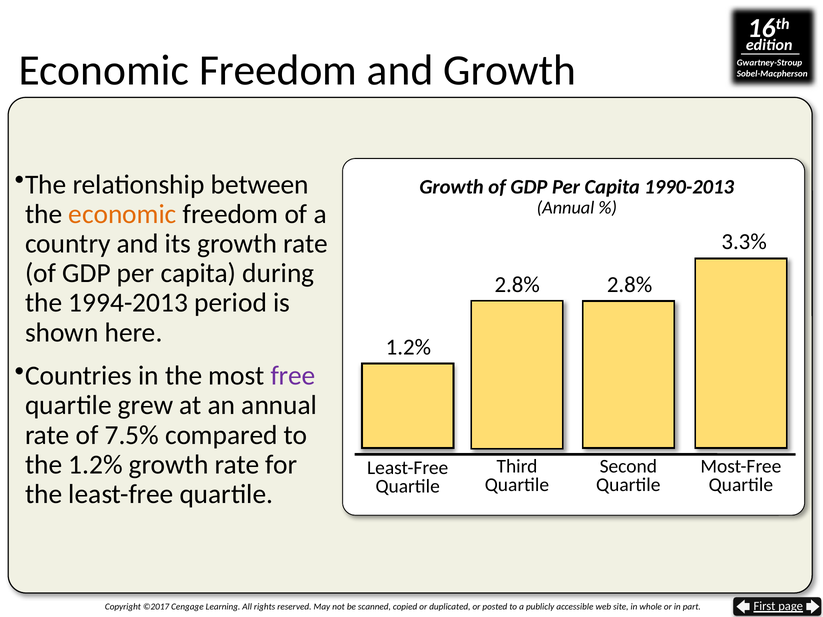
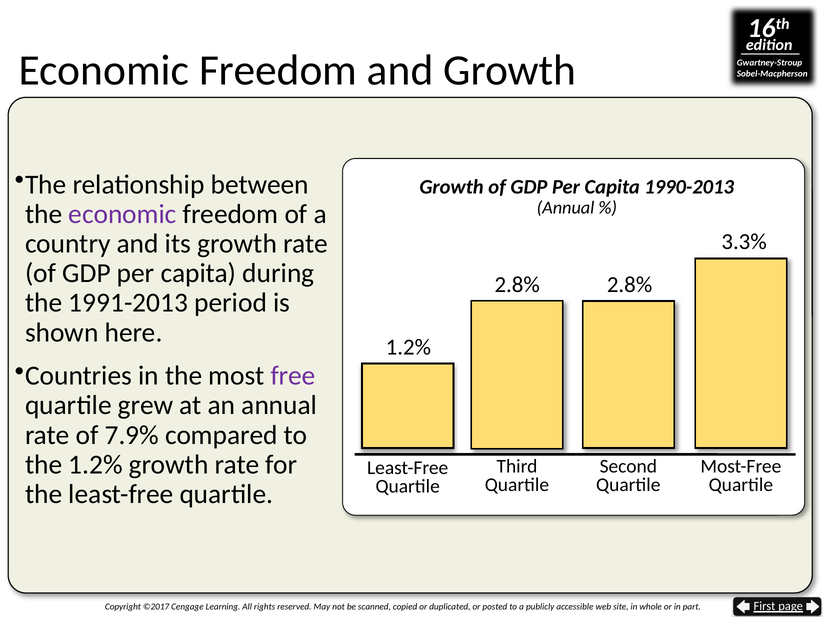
economic at (123, 214) colour: orange -> purple
1994-2013: 1994-2013 -> 1991-2013
7.5%: 7.5% -> 7.9%
